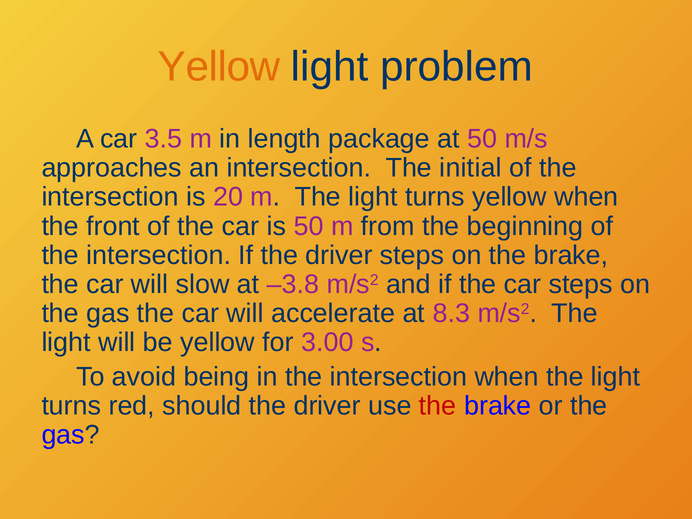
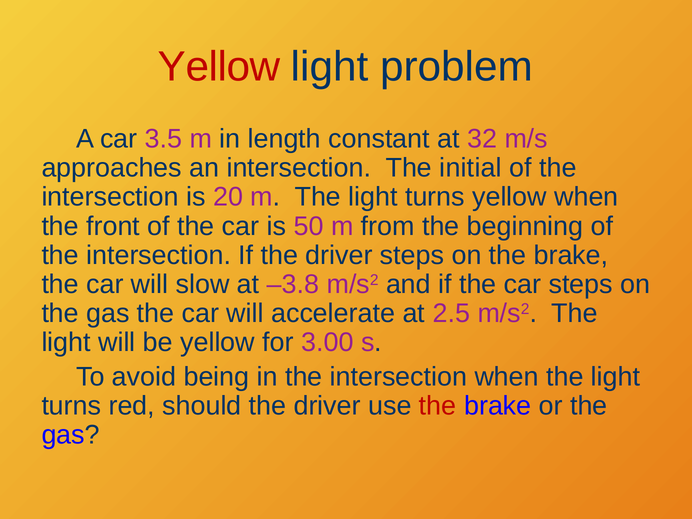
Yellow at (219, 67) colour: orange -> red
package: package -> constant
at 50: 50 -> 32
8.3: 8.3 -> 2.5
